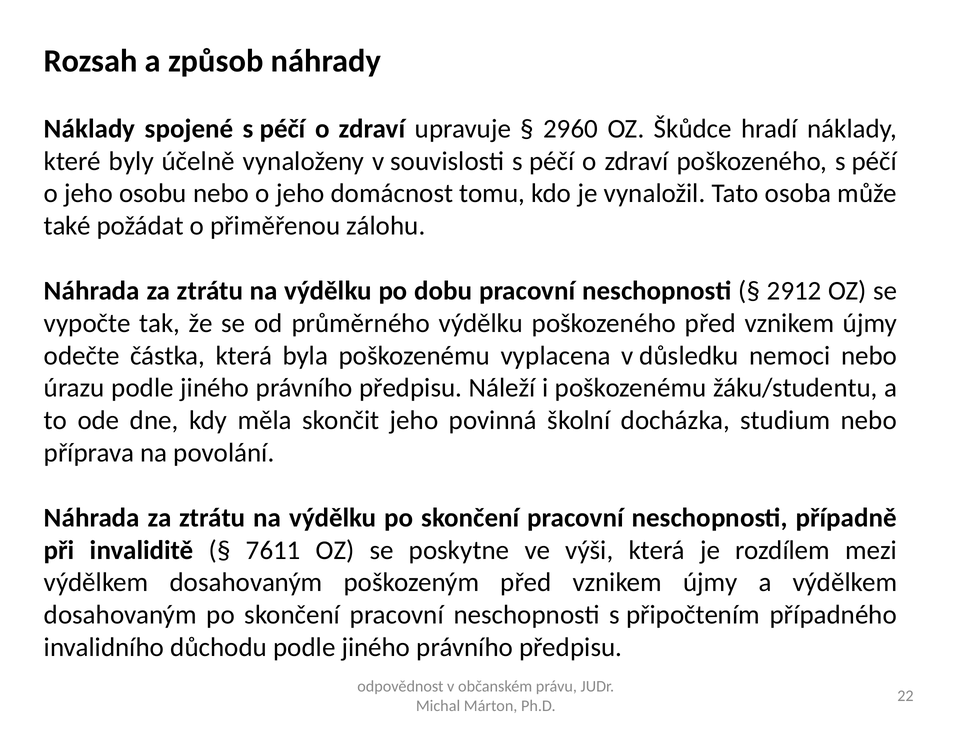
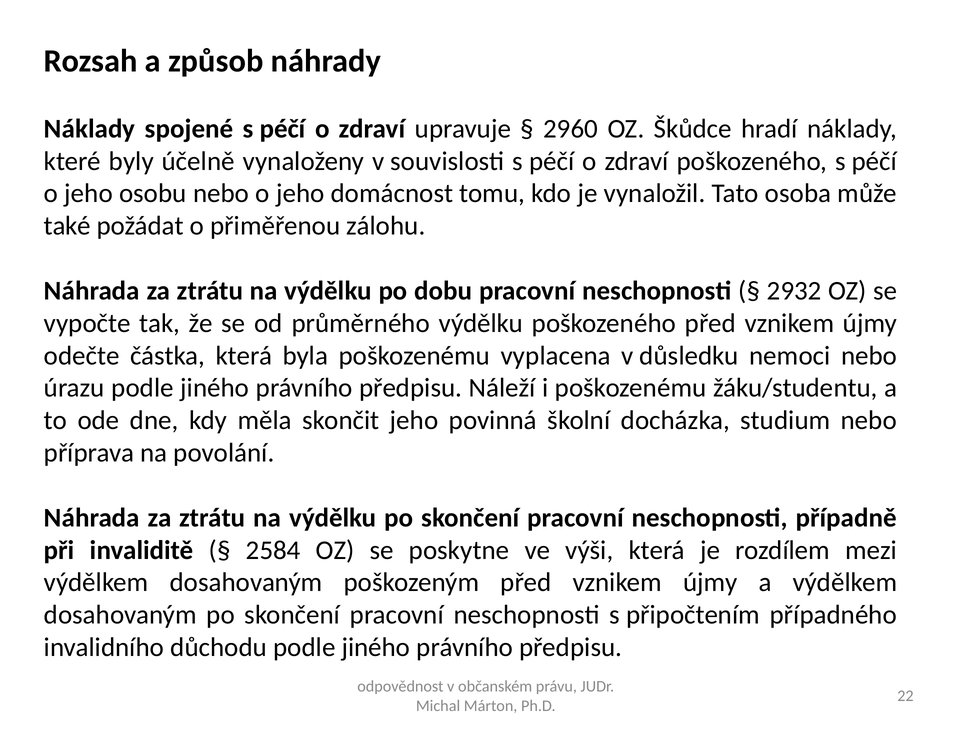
2912: 2912 -> 2932
7611: 7611 -> 2584
